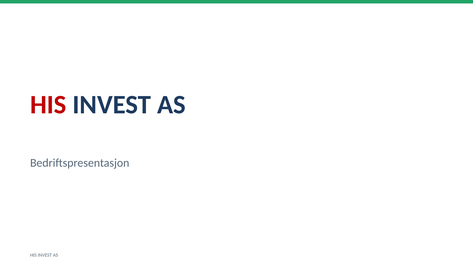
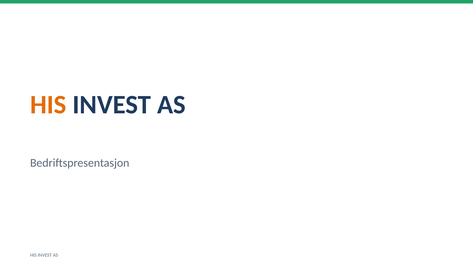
HIS at (48, 105) colour: red -> orange
